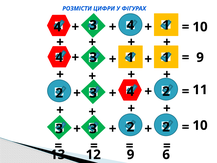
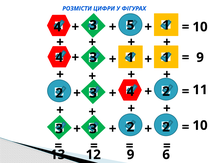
4 3 4: 4 -> 5
